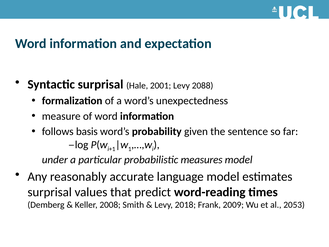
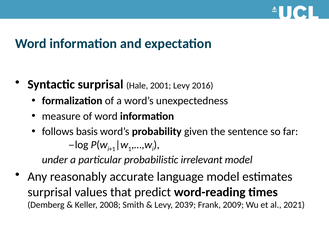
2088: 2088 -> 2016
measures: measures -> irrelevant
2018: 2018 -> 2039
2053: 2053 -> 2021
